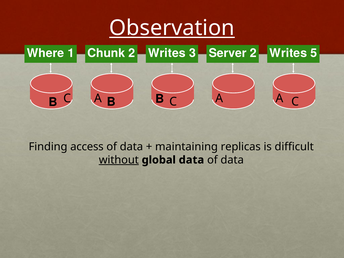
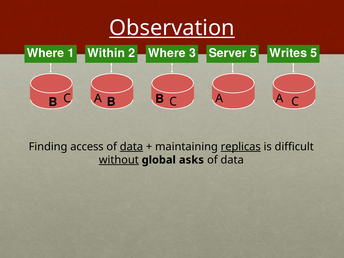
Chunk: Chunk -> Within
2 Writes: Writes -> Where
Server 2: 2 -> 5
data at (131, 147) underline: none -> present
replicas underline: none -> present
global data: data -> asks
